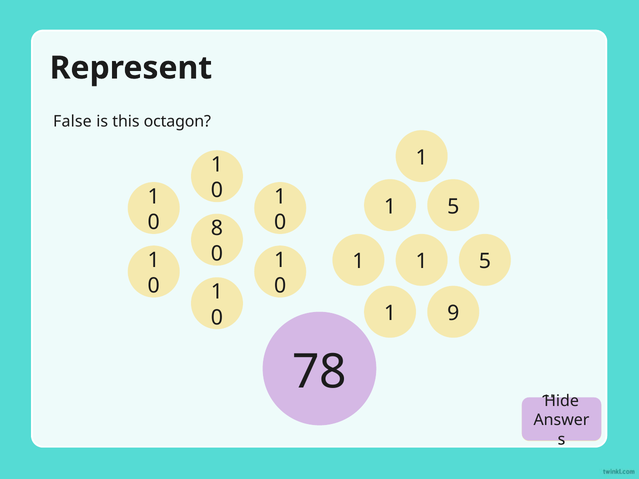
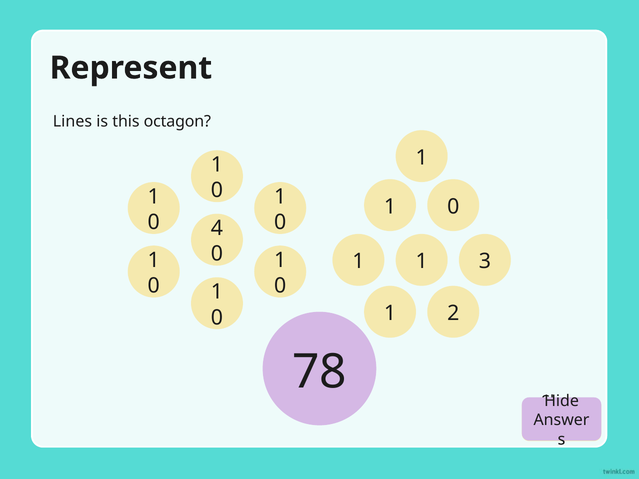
False: False -> Lines
5 at (453, 207): 5 -> 0
8: 8 -> 4
1 1 5: 5 -> 3
9: 9 -> 2
